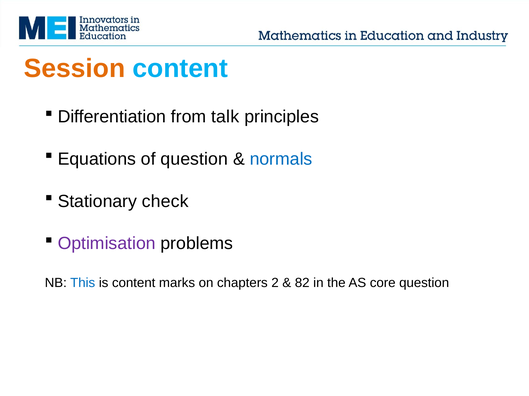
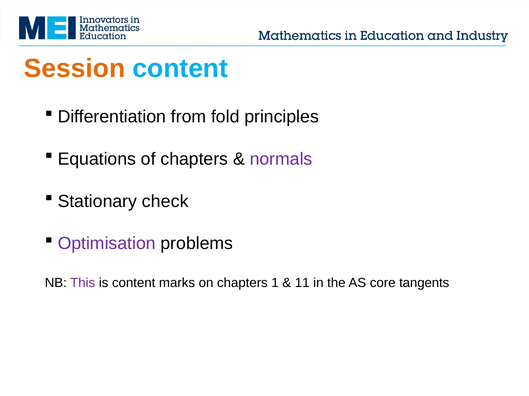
talk: talk -> fold
of question: question -> chapters
normals colour: blue -> purple
This colour: blue -> purple
2: 2 -> 1
82: 82 -> 11
core question: question -> tangents
